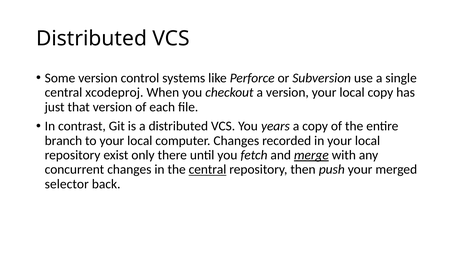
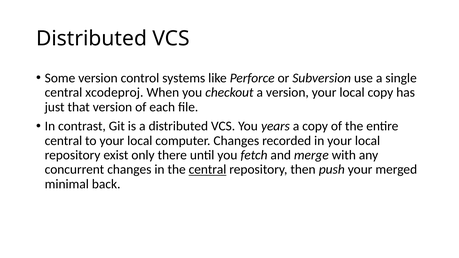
branch at (63, 141): branch -> central
merge underline: present -> none
selector: selector -> minimal
